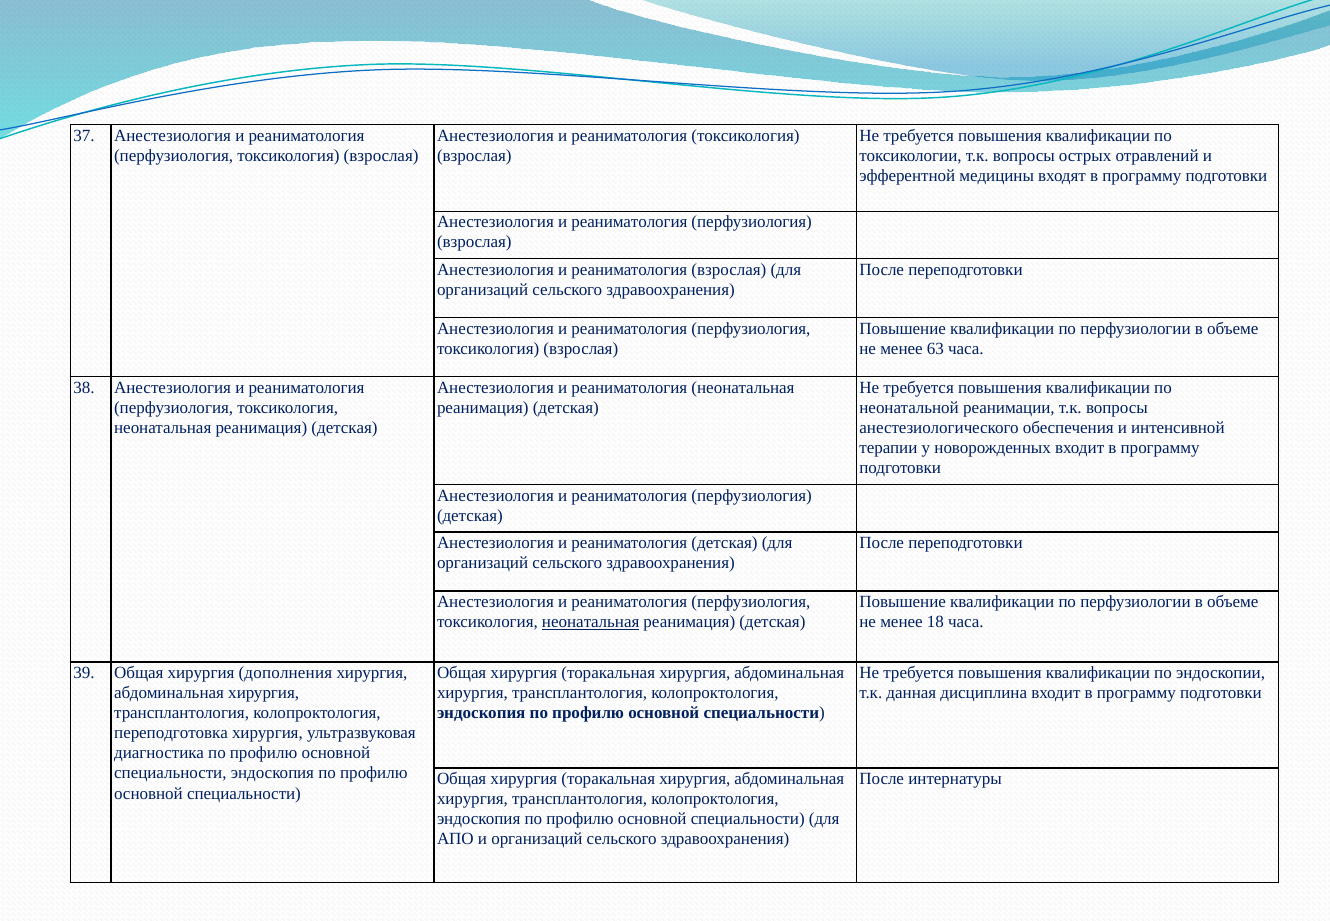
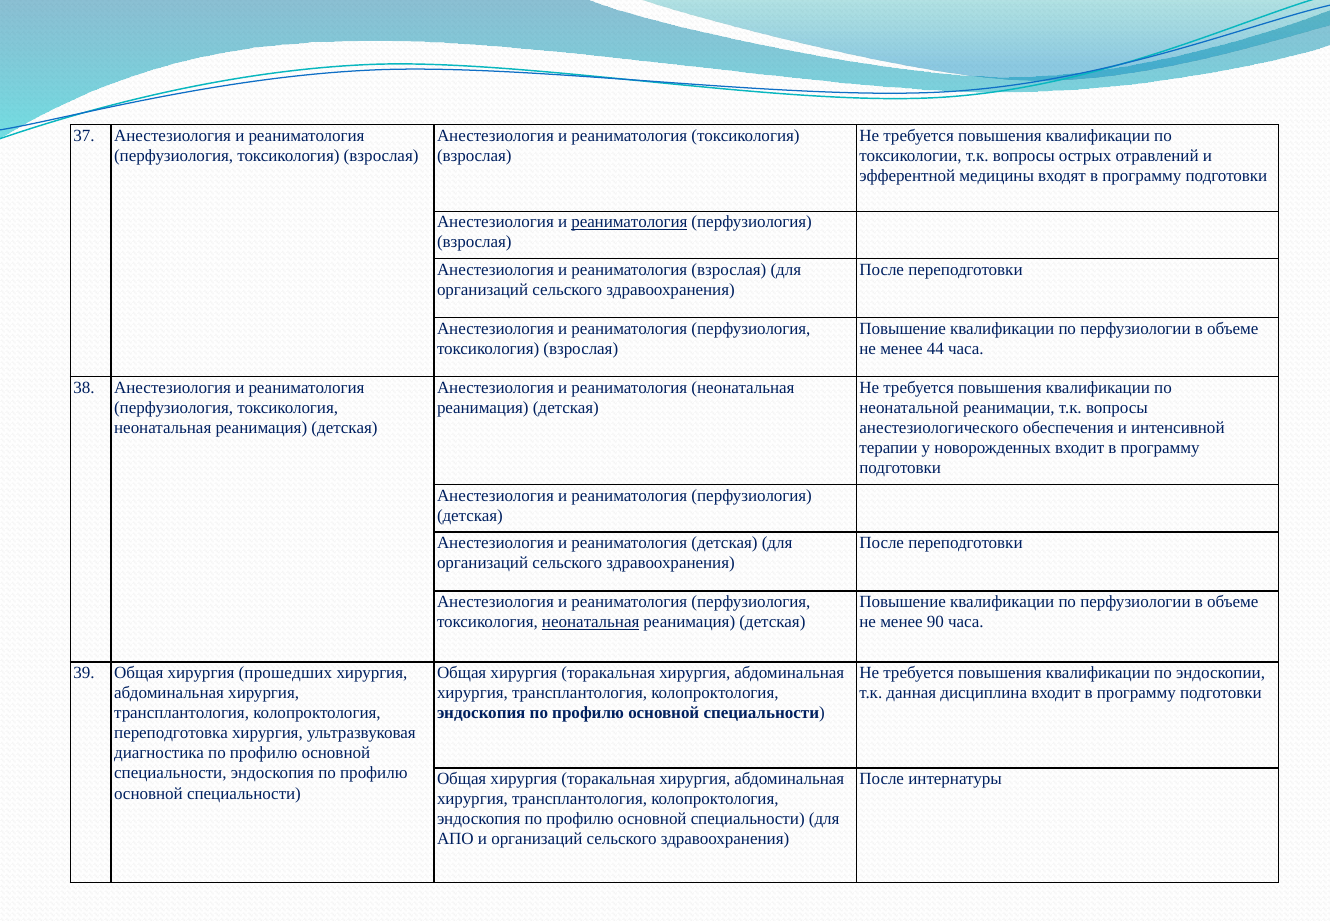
реаниматология at (629, 222) underline: none -> present
63: 63 -> 44
18: 18 -> 90
дополнения: дополнения -> прошедших
